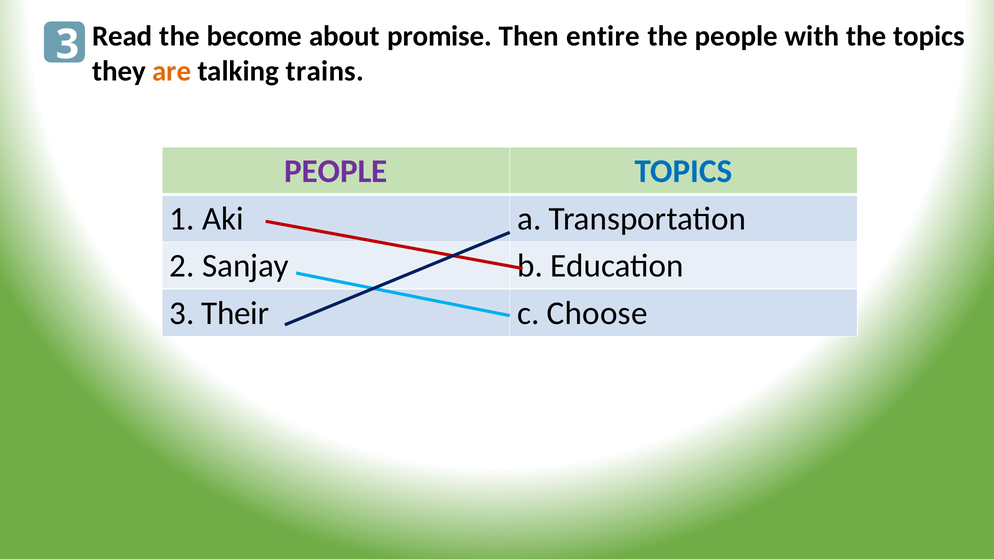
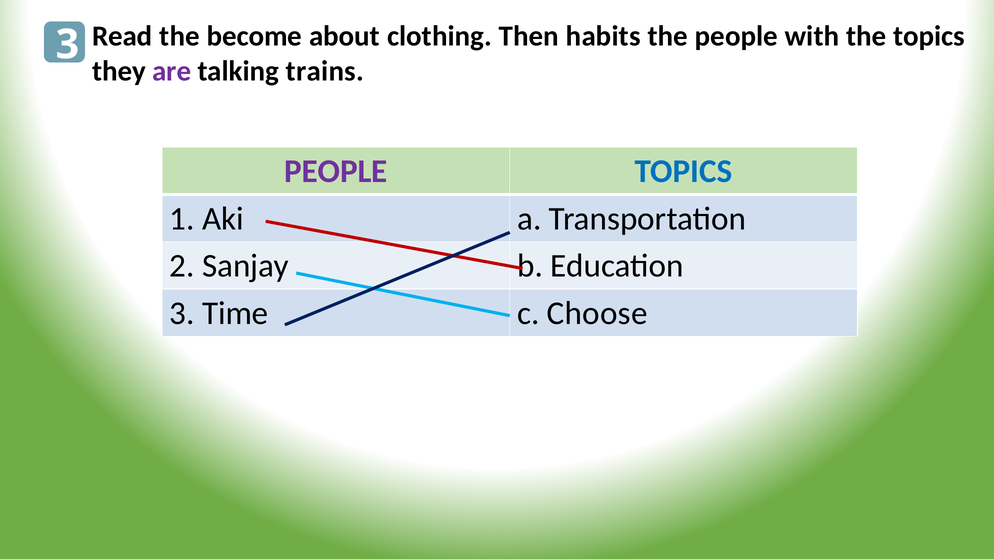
promise: promise -> clothing
entire: entire -> habits
are colour: orange -> purple
Their: Their -> Time
